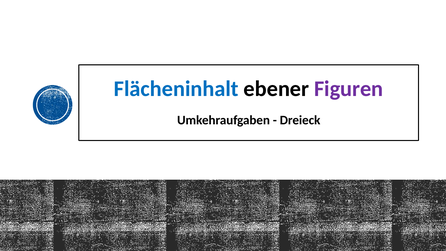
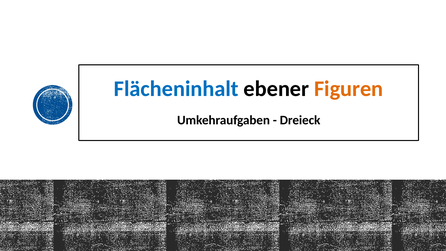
Figuren colour: purple -> orange
